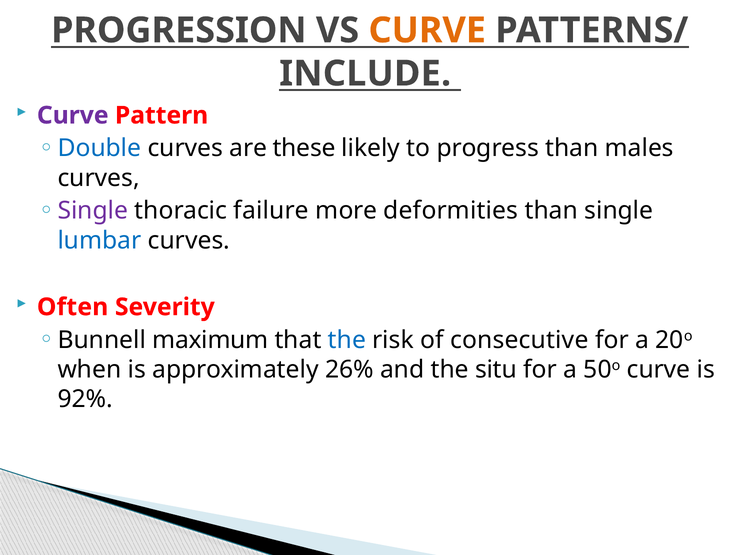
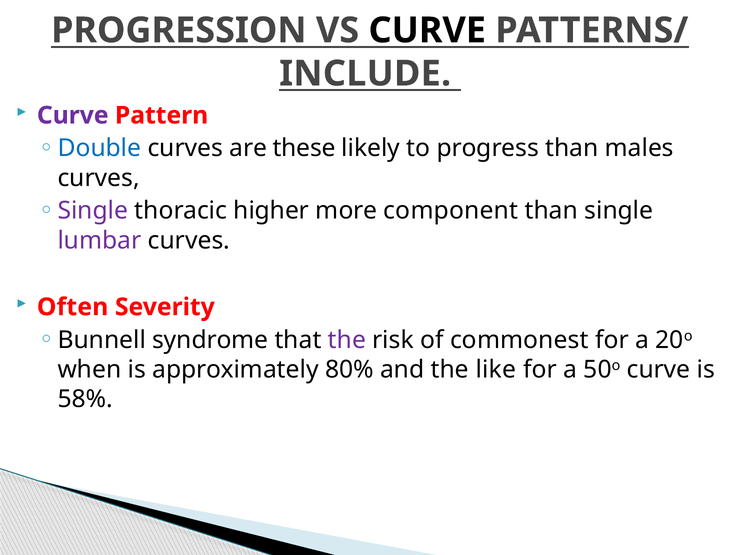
CURVE at (427, 30) colour: orange -> black
failure: failure -> higher
deformities: deformities -> component
lumbar colour: blue -> purple
maximum: maximum -> syndrome
the at (347, 340) colour: blue -> purple
consecutive: consecutive -> commonest
26%: 26% -> 80%
situ: situ -> like
92%: 92% -> 58%
